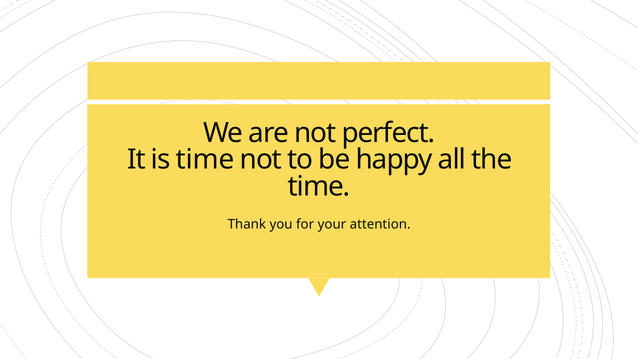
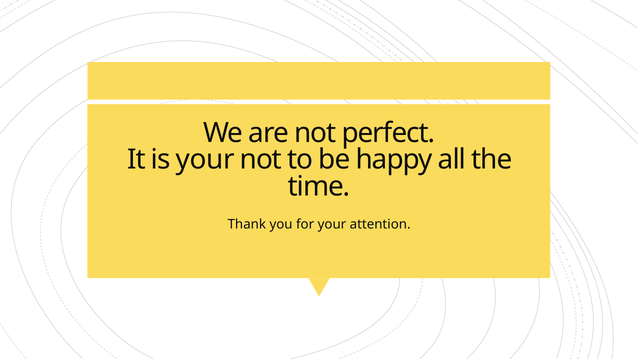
is time: time -> your
